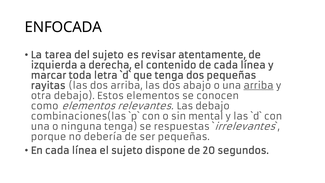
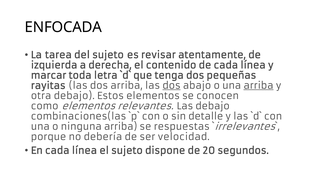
dos at (171, 86) underline: none -> present
mental: mental -> detalle
ninguna tenga: tenga -> arriba
ser pequeñas: pequeñas -> velocidad
